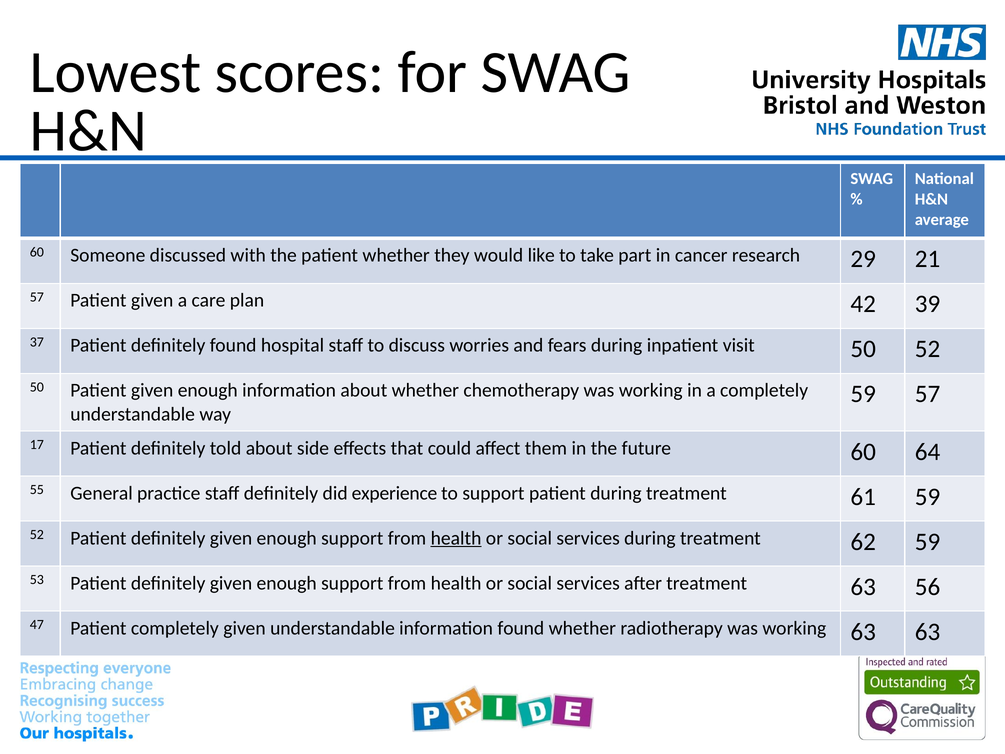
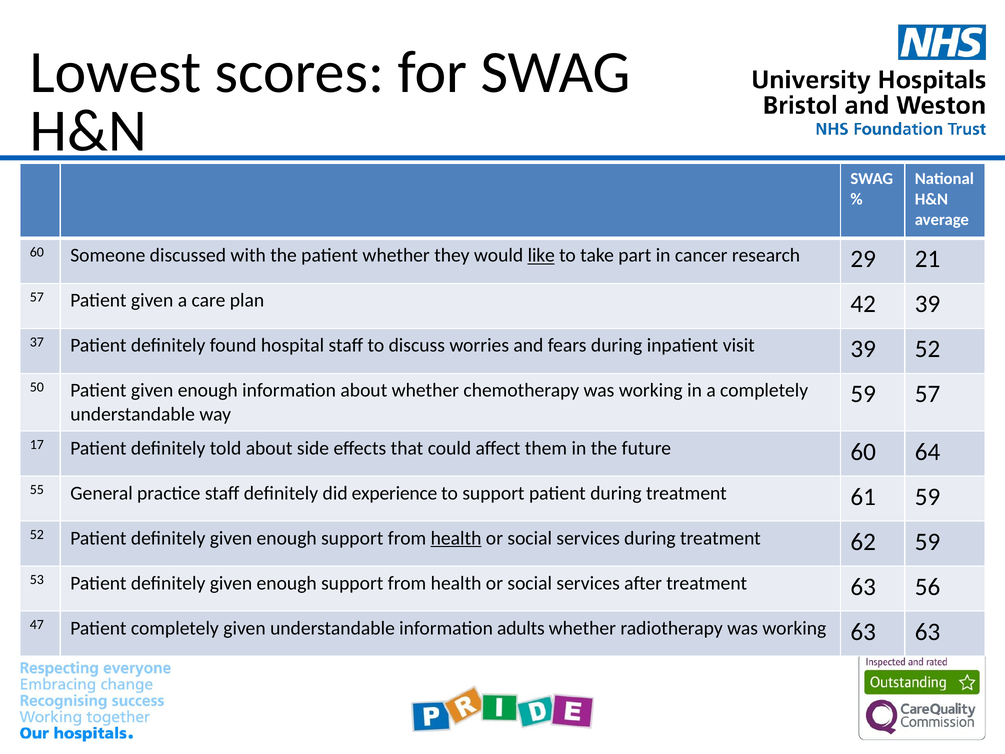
like underline: none -> present
visit 50: 50 -> 39
information found: found -> adults
